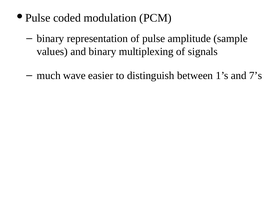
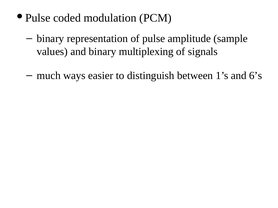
wave: wave -> ways
7’s: 7’s -> 6’s
